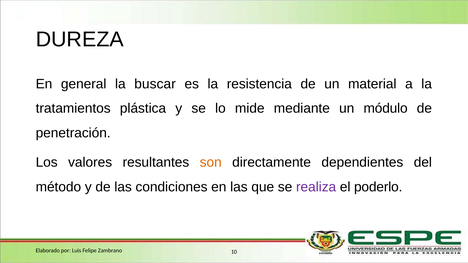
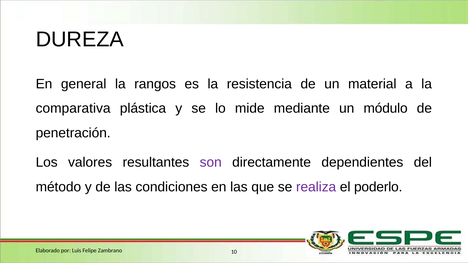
buscar: buscar -> rangos
tratamientos: tratamientos -> comparativa
son colour: orange -> purple
